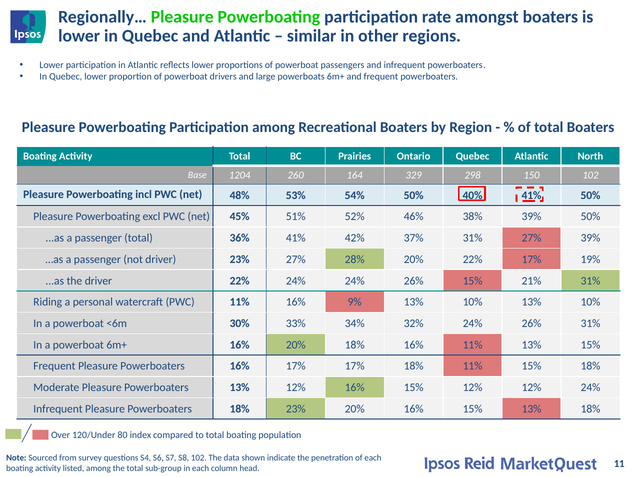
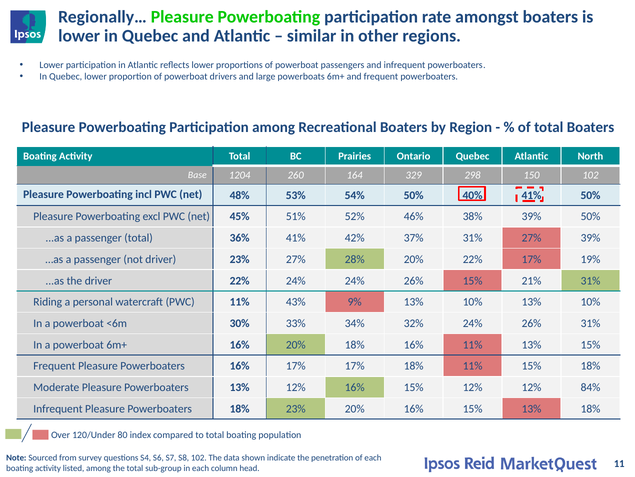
11% 16%: 16% -> 43%
12% 24%: 24% -> 84%
